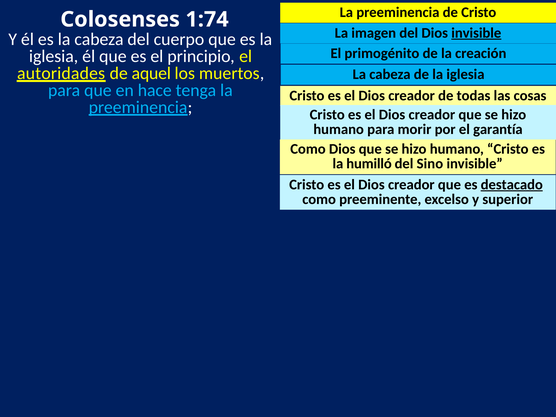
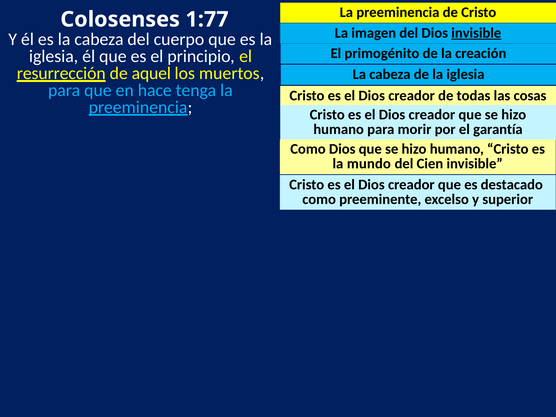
1:74: 1:74 -> 1:77
autoridades: autoridades -> resurrección
humilló: humilló -> mundo
Sino: Sino -> Cien
destacado underline: present -> none
